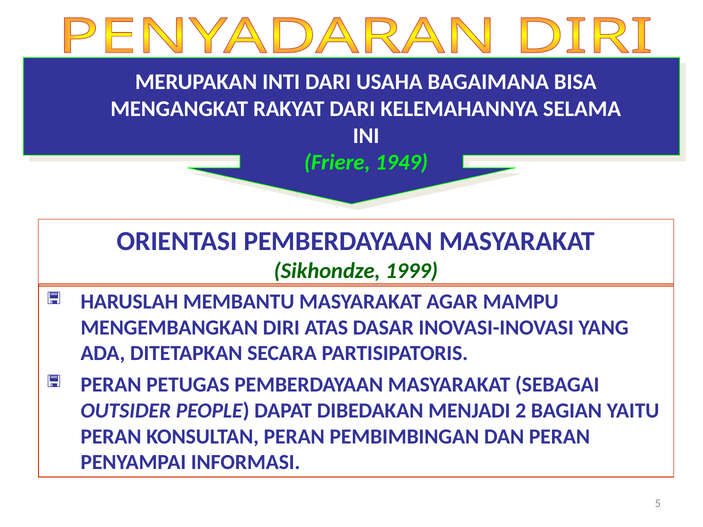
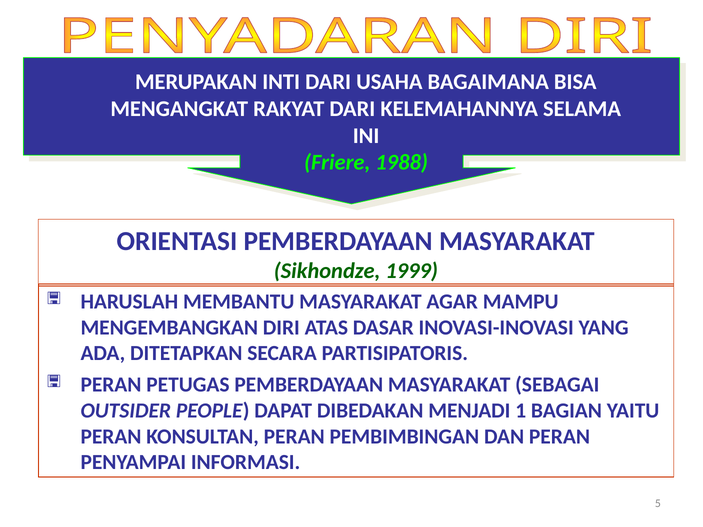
1949: 1949 -> 1988
2: 2 -> 1
